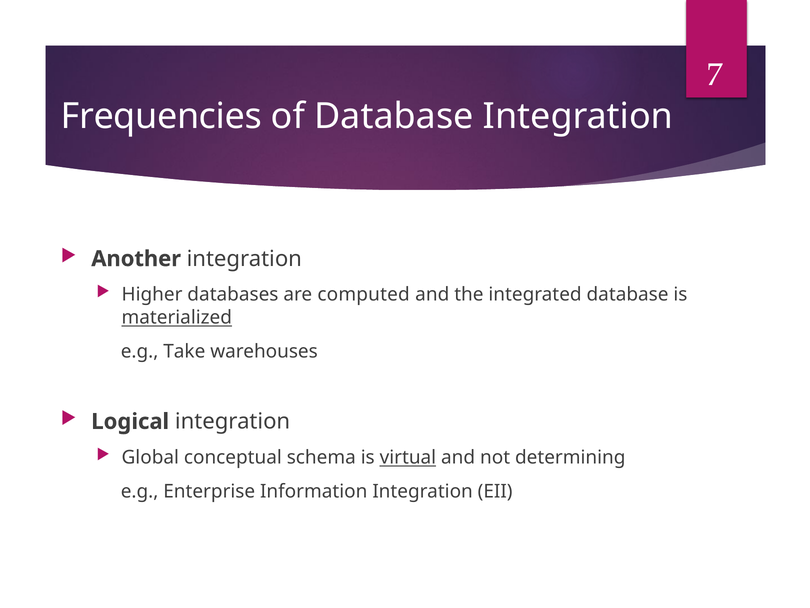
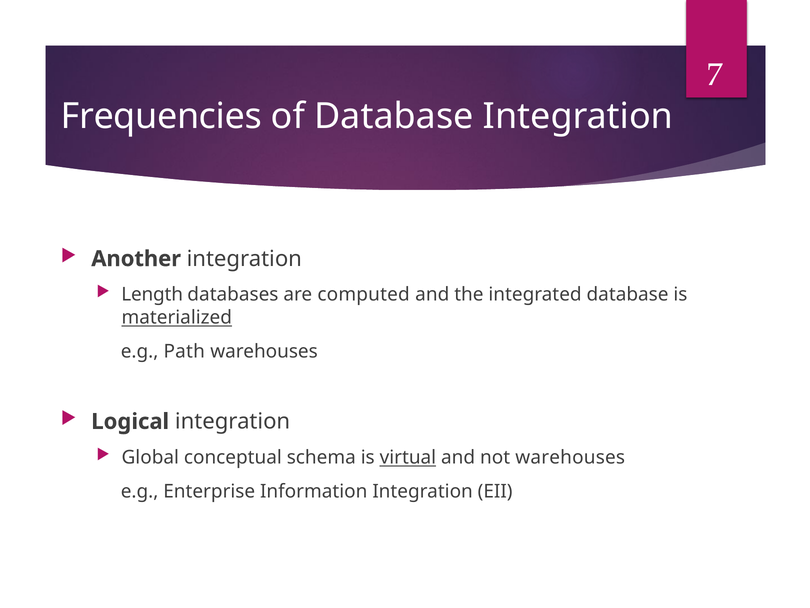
Higher: Higher -> Length
Take: Take -> Path
not determining: determining -> warehouses
